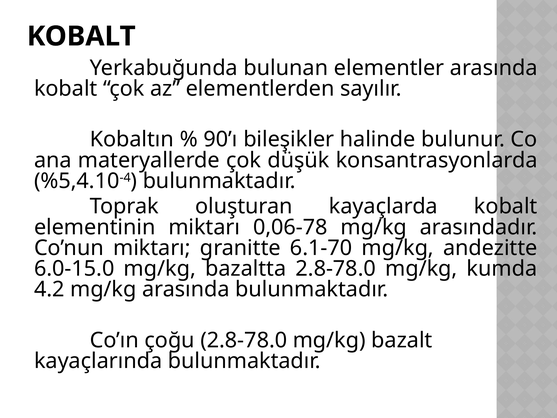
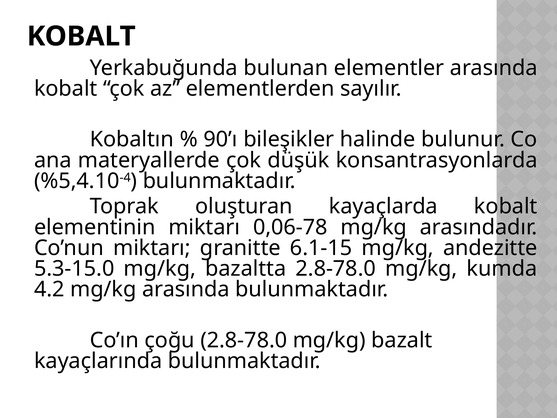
6.1-70: 6.1-70 -> 6.1-15
6.0-15.0: 6.0-15.0 -> 5.3-15.0
